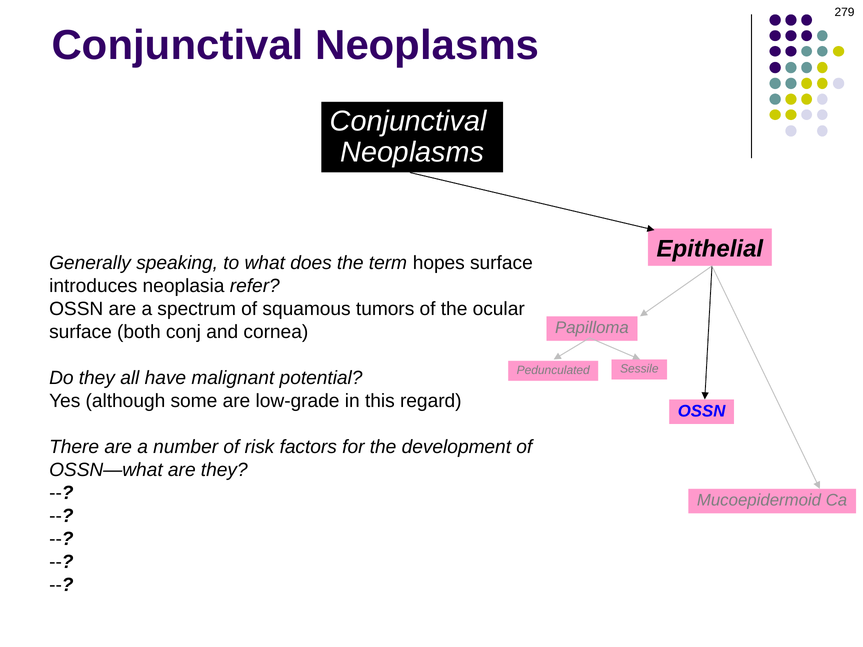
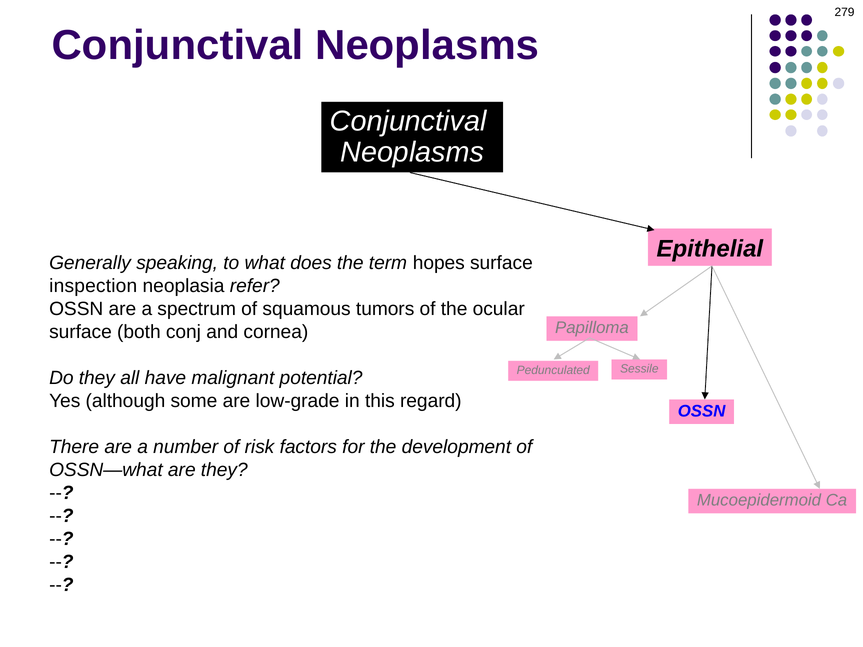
introduces: introduces -> inspection
